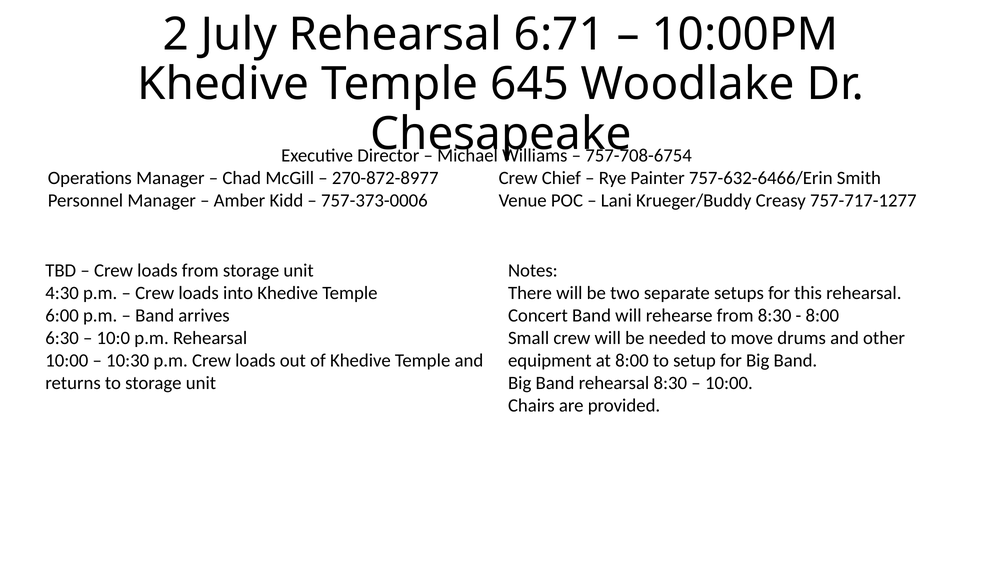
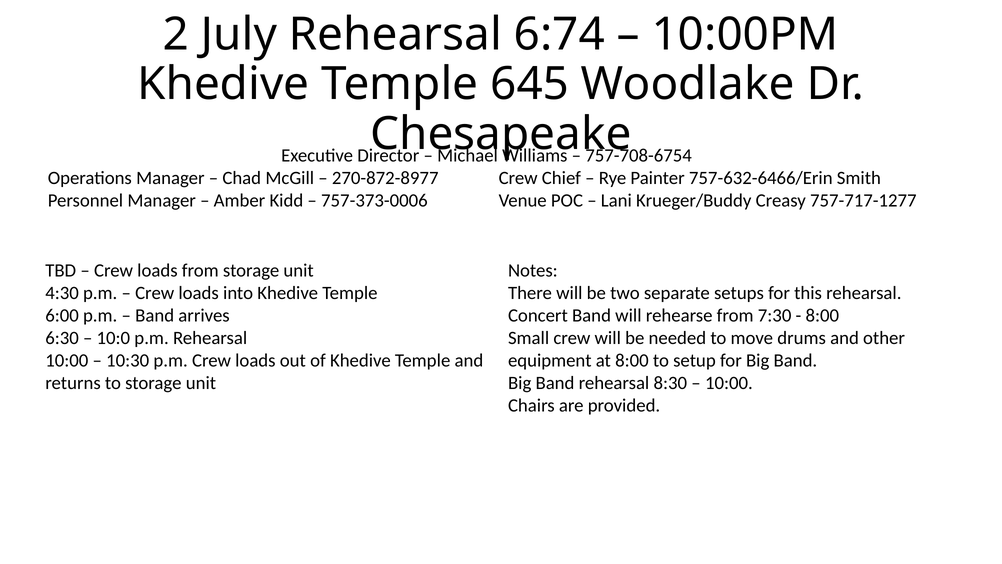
6:71: 6:71 -> 6:74
from 8:30: 8:30 -> 7:30
